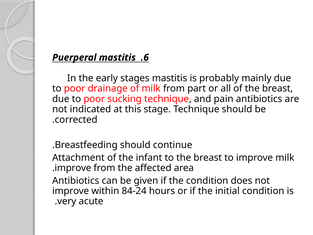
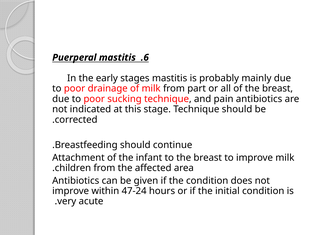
improve at (73, 168): improve -> children
84-24: 84-24 -> 47-24
